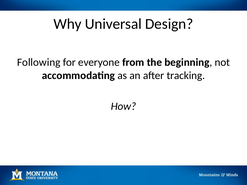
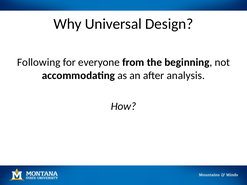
tracking: tracking -> analysis
